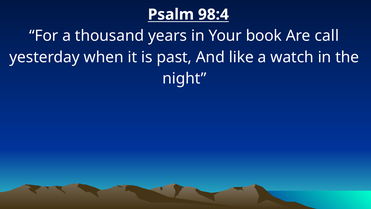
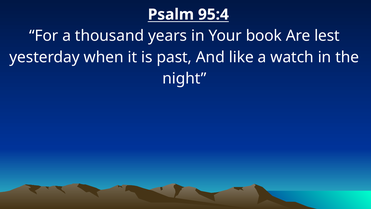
98:4: 98:4 -> 95:4
call: call -> lest
